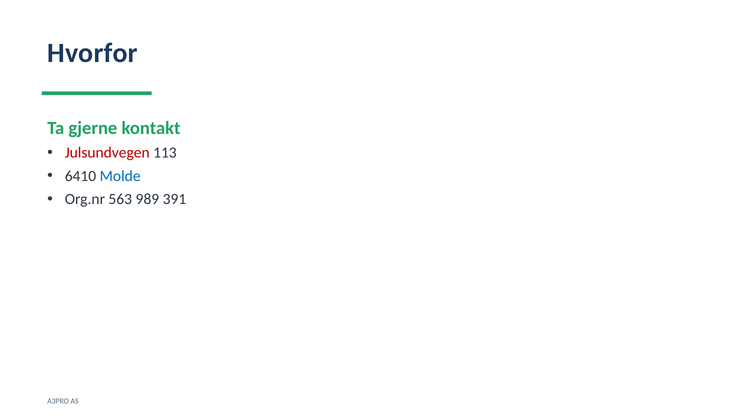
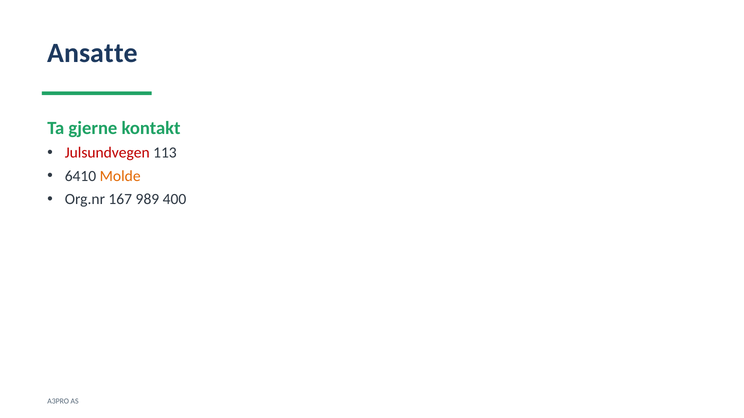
Hvorfor: Hvorfor -> Ansatte
Molde colour: blue -> orange
563: 563 -> 167
391: 391 -> 400
